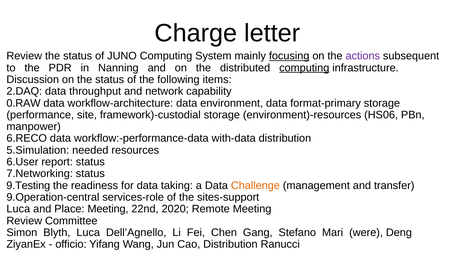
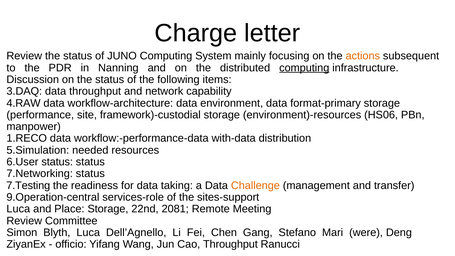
focusing underline: present -> none
actions colour: purple -> orange
2.DAQ: 2.DAQ -> 3.DAQ
0.RAW: 0.RAW -> 4.RAW
6.RECO: 6.RECO -> 1.RECO
6.User report: report -> status
9.Testing: 9.Testing -> 7.Testing
Place Meeting: Meeting -> Storage
2020: 2020 -> 2081
Cao Distribution: Distribution -> Throughput
